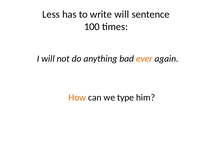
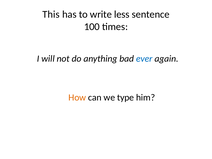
Less: Less -> This
write will: will -> less
ever colour: orange -> blue
